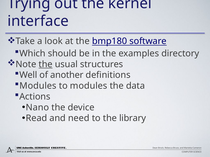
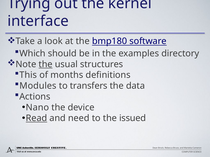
Well: Well -> This
another: another -> months
to modules: modules -> transfers
Read underline: none -> present
library: library -> issued
